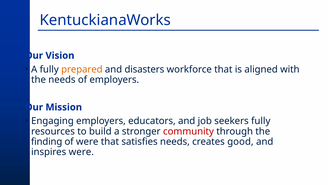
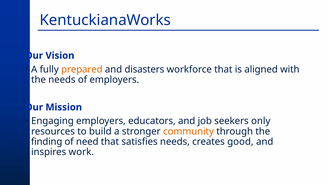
seekers fully: fully -> only
community colour: red -> orange
of were: were -> need
inspires were: were -> work
